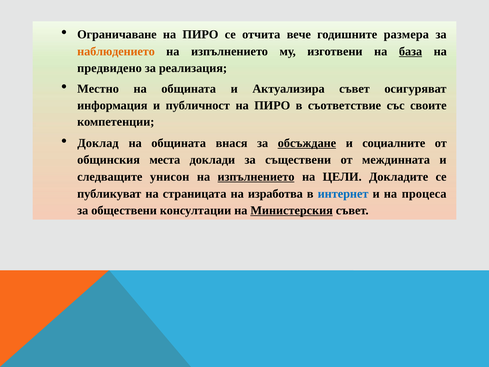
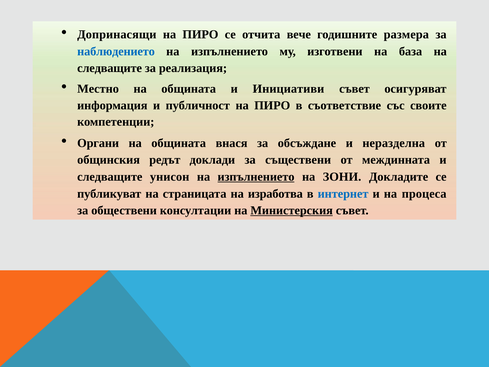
Ограничаване: Ограничаване -> Допринасящи
наблюдението colour: orange -> blue
база underline: present -> none
предвидено at (110, 68): предвидено -> следващите
Актуализира: Актуализира -> Инициативи
Доклад: Доклад -> Органи
обсъждане underline: present -> none
социалните: социалните -> неразделна
места: места -> редът
ЦЕЛИ: ЦЕЛИ -> ЗОНИ
